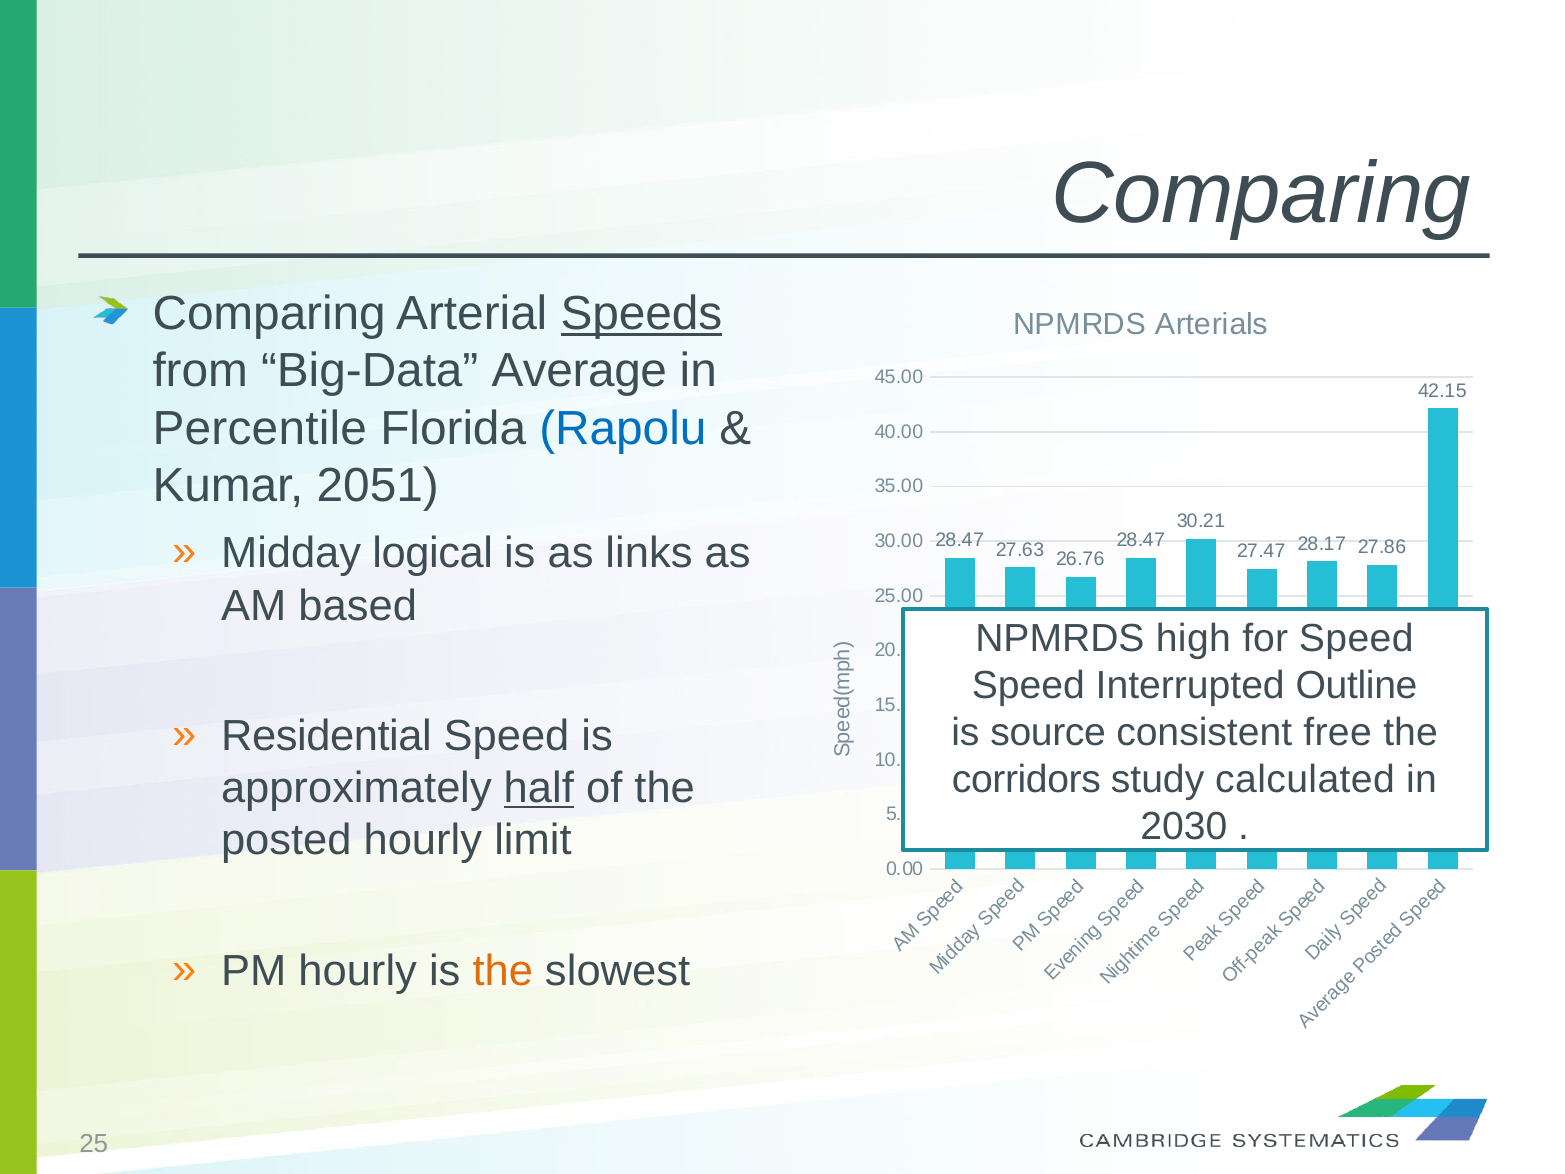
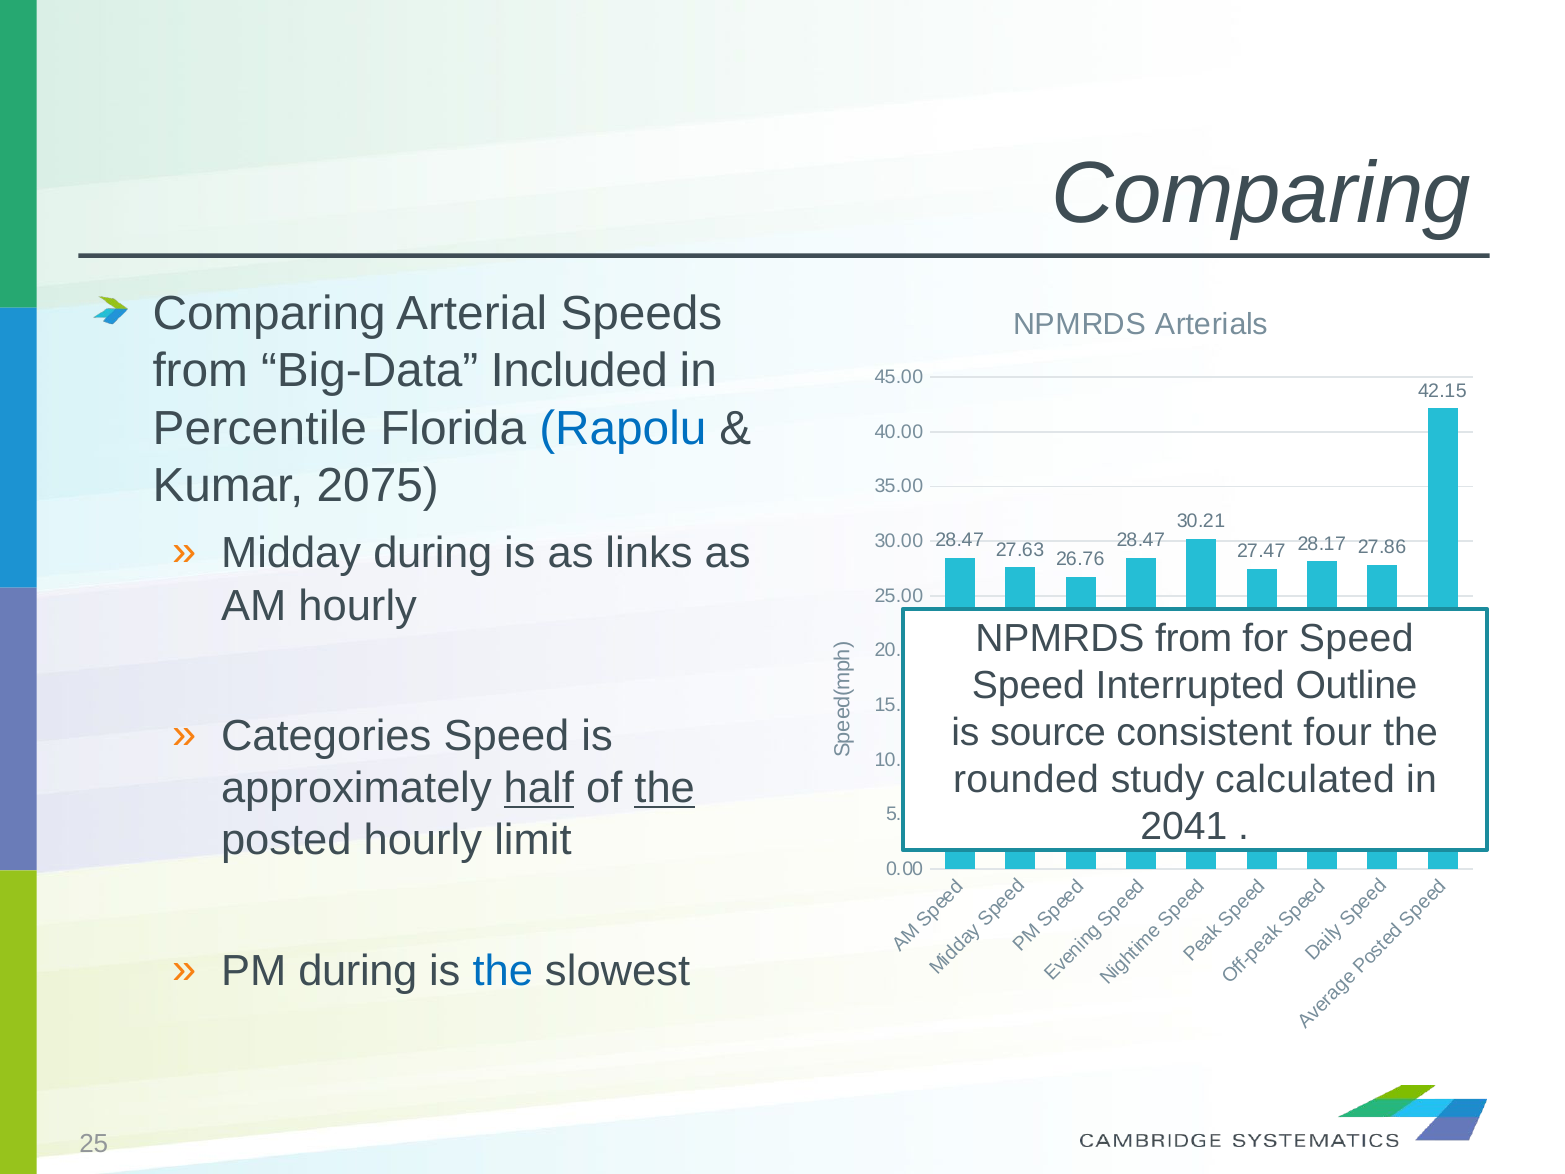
Speeds underline: present -> none
Average: Average -> Included
2051: 2051 -> 2075
Midday logical: logical -> during
AM based: based -> hourly
NPMRDS high: high -> from
Residential: Residential -> Categories
free: free -> four
corridors: corridors -> rounded
the at (665, 788) underline: none -> present
2030: 2030 -> 2041
PM hourly: hourly -> during
the at (503, 971) colour: orange -> blue
